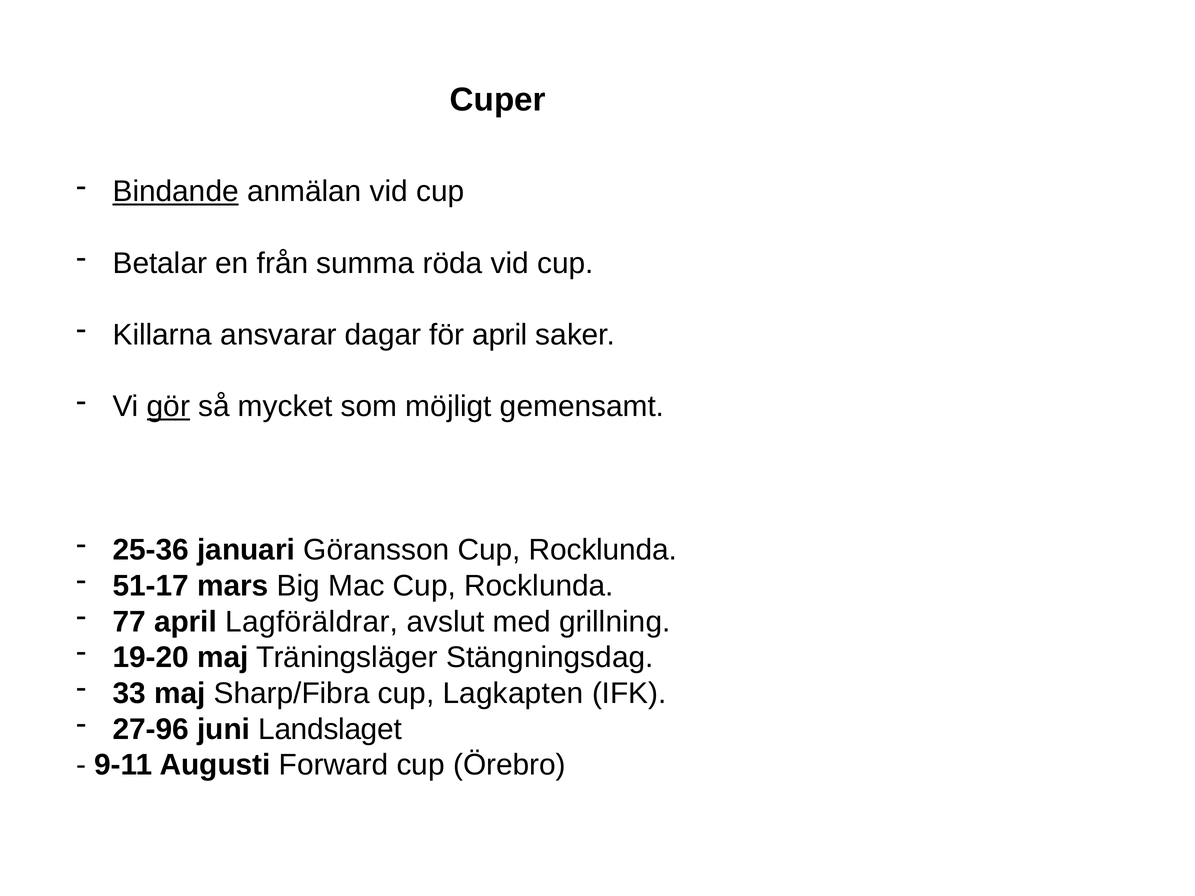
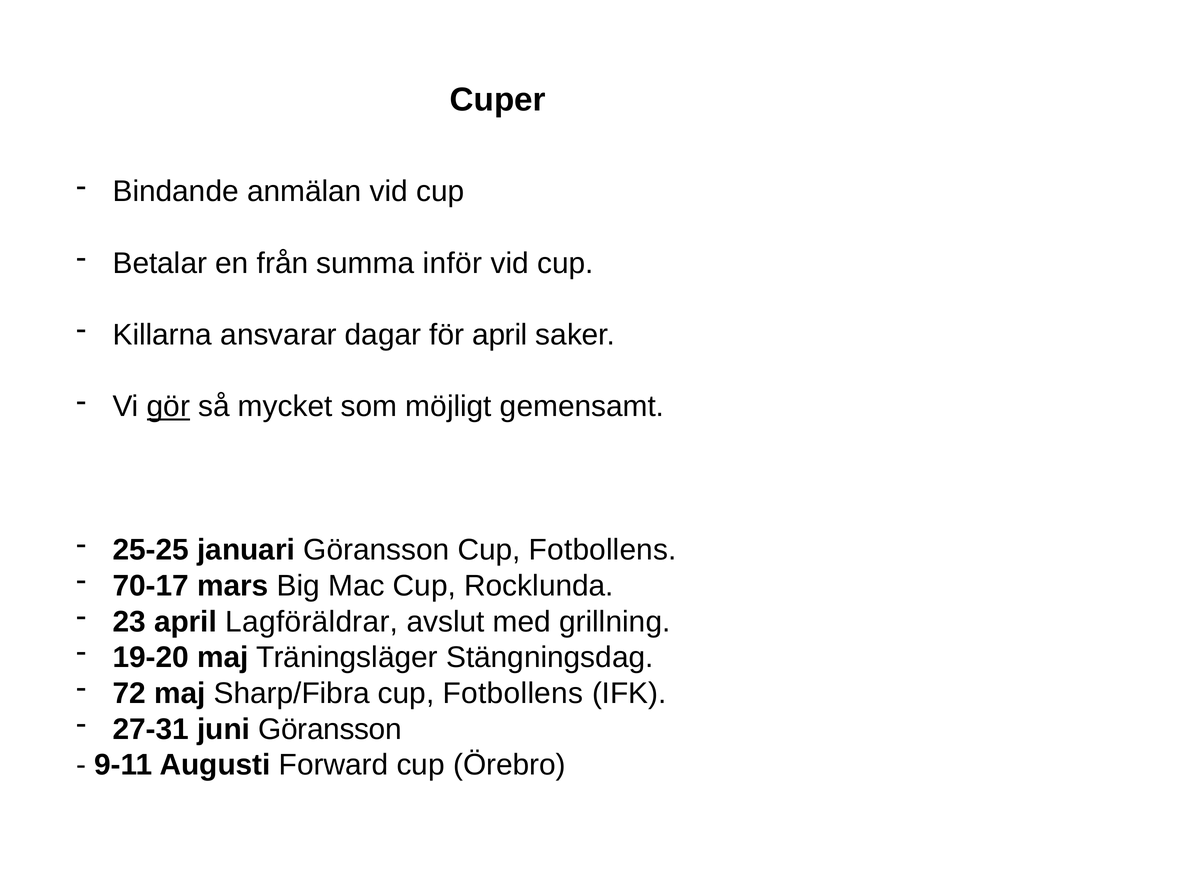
Bindande underline: present -> none
röda: röda -> inför
25-36: 25-36 -> 25-25
Göransson Cup Rocklunda: Rocklunda -> Fotbollens
51-17: 51-17 -> 70-17
77: 77 -> 23
33: 33 -> 72
Sharp/Fibra cup Lagkapten: Lagkapten -> Fotbollens
27-96: 27-96 -> 27-31
juni Landslaget: Landslaget -> Göransson
